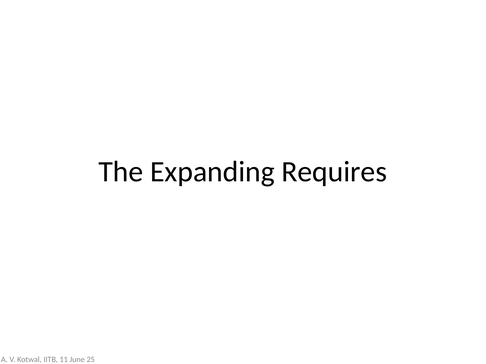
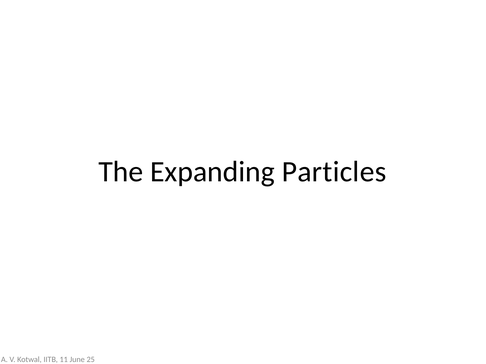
Requires: Requires -> Particles
